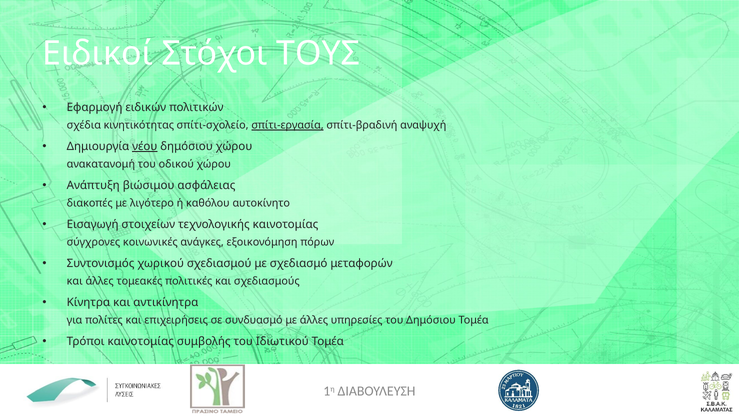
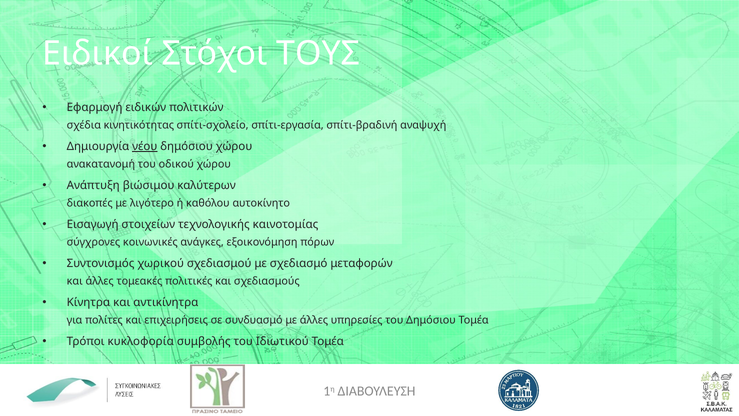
σπίτι-εργασία underline: present -> none
ασφάλειας: ασφάλειας -> καλύτερων
Τρόποι καινοτομίας: καινοτομίας -> κυκλοφορία
